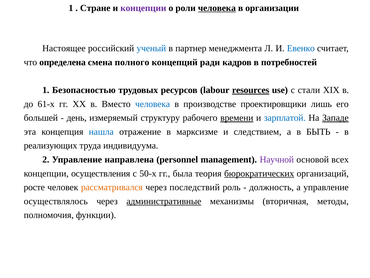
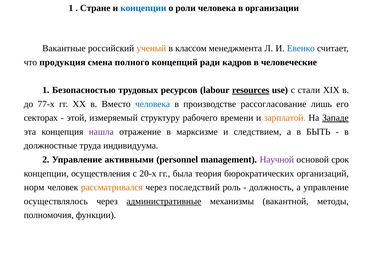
концепции at (143, 8) colour: purple -> blue
человека at (217, 8) underline: present -> none
Настоящее: Настоящее -> Вакантные
ученый colour: blue -> orange
партнер: партнер -> классом
определена: определена -> продукция
потребностей: потребностей -> человеческие
61-х: 61-х -> 77-х
проектировщики: проектировщики -> рассогласование
большей: большей -> секторах
день: день -> этой
времени underline: present -> none
зарплатой colour: blue -> orange
нашла colour: blue -> purple
реализующих: реализующих -> должностные
направлена: направлена -> активными
всех: всех -> срок
50-х: 50-х -> 20-х
бюрократических underline: present -> none
росте: росте -> норм
вторичная: вторичная -> вакантной
